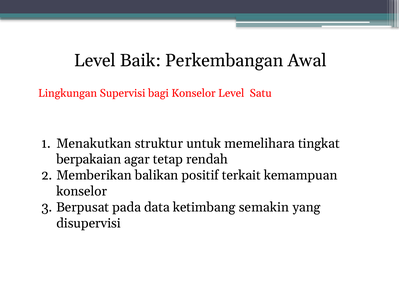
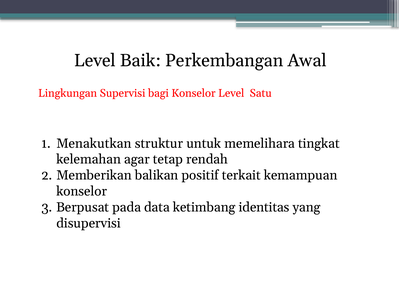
berpakaian: berpakaian -> kelemahan
semakin: semakin -> identitas
